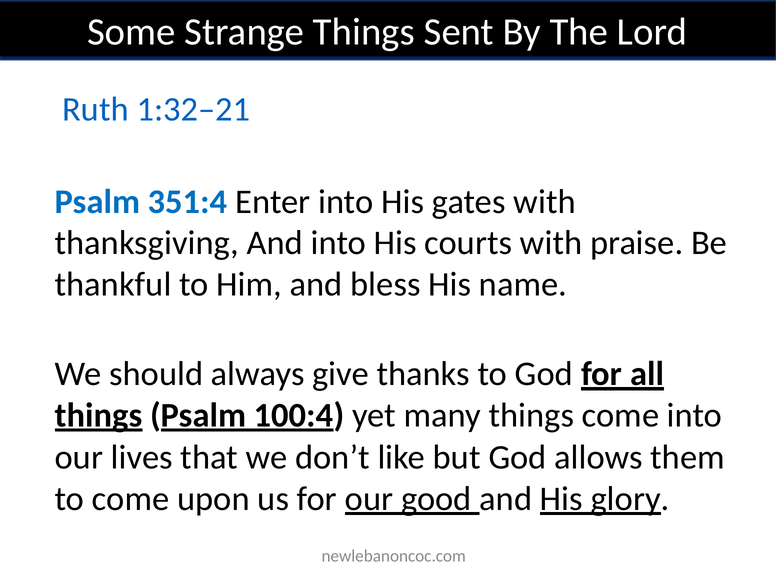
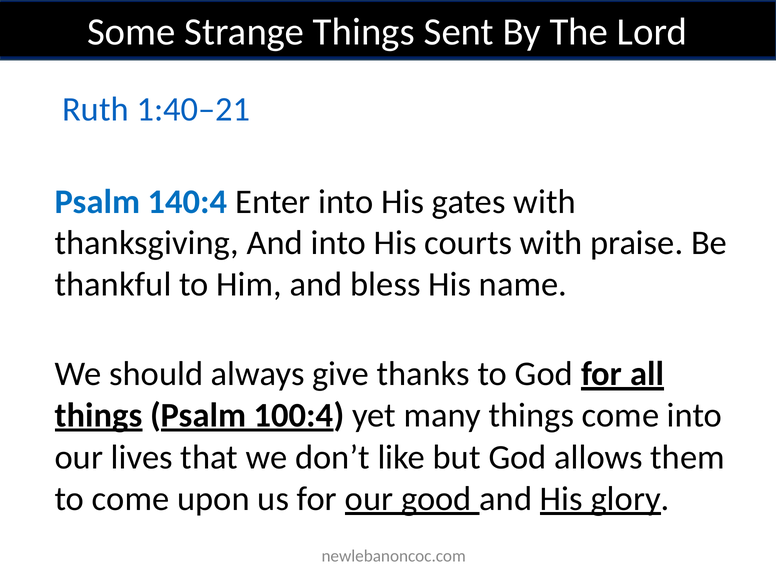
1:32–21: 1:32–21 -> 1:40–21
351:4: 351:4 -> 140:4
